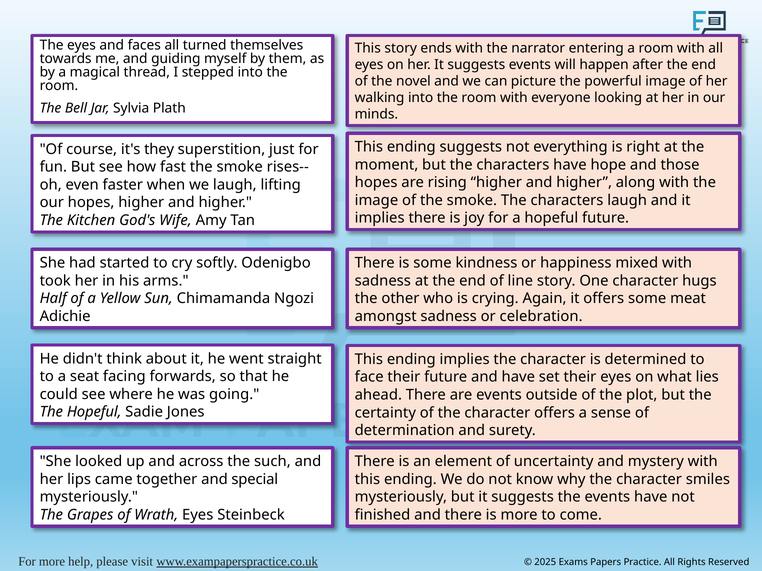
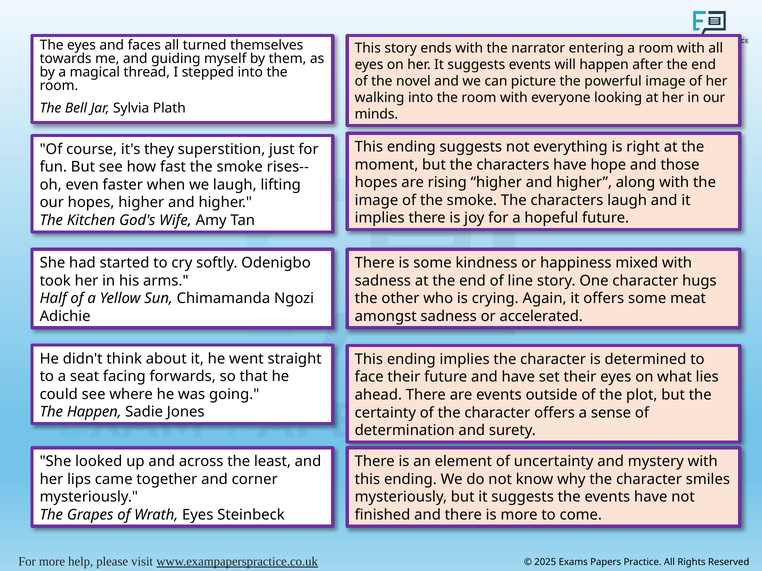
celebration: celebration -> accelerated
The Hopeful: Hopeful -> Happen
such: such -> least
special: special -> corner
